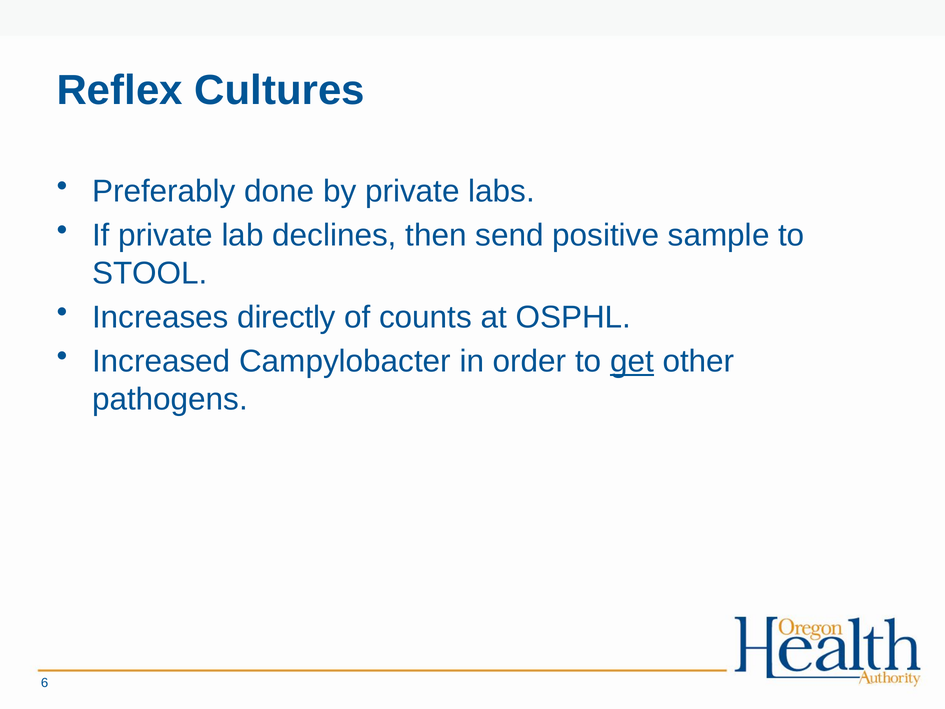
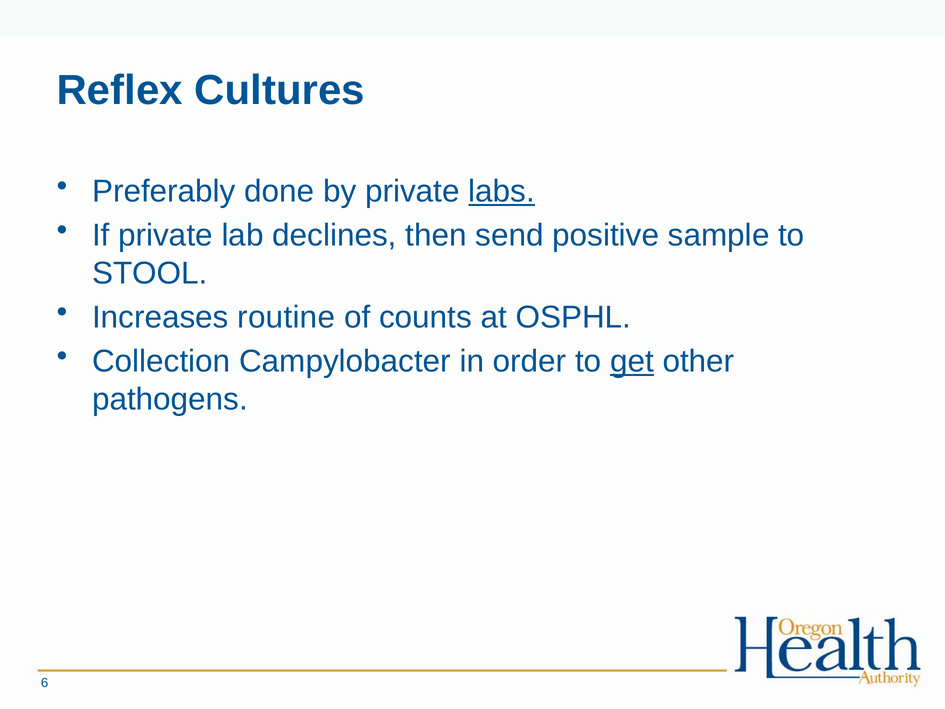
labs underline: none -> present
directly: directly -> routine
Increased: Increased -> Collection
